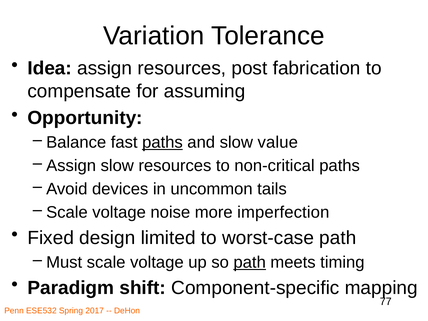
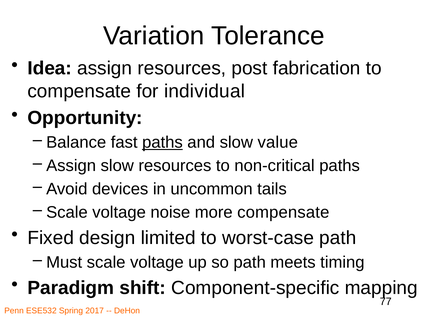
assuming: assuming -> individual
more imperfection: imperfection -> compensate
path at (250, 262) underline: present -> none
